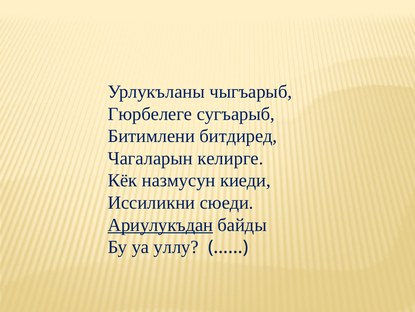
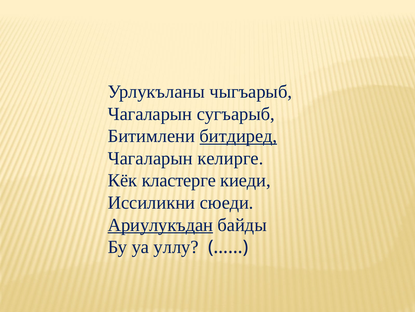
Гюрбелеге at (150, 114): Гюрбелеге -> Чагаларын
битдиред underline: none -> present
назмусун: назмусун -> кластерге
